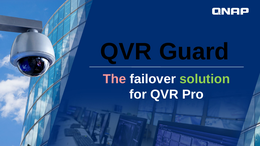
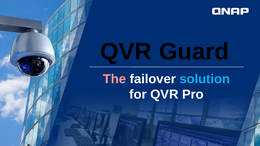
solution colour: light green -> light blue
